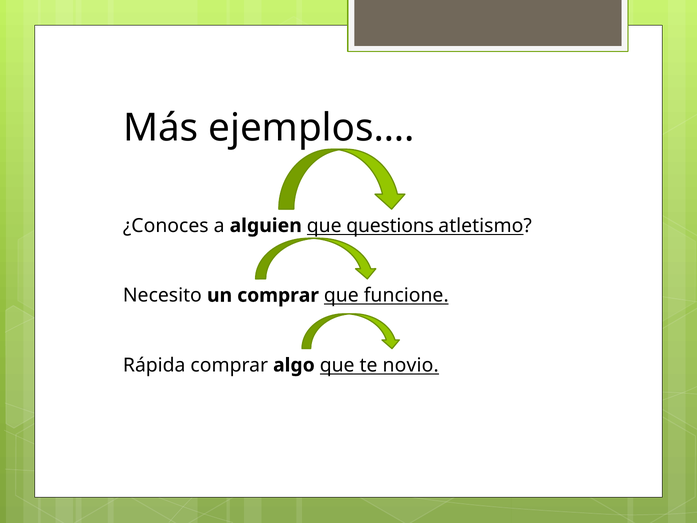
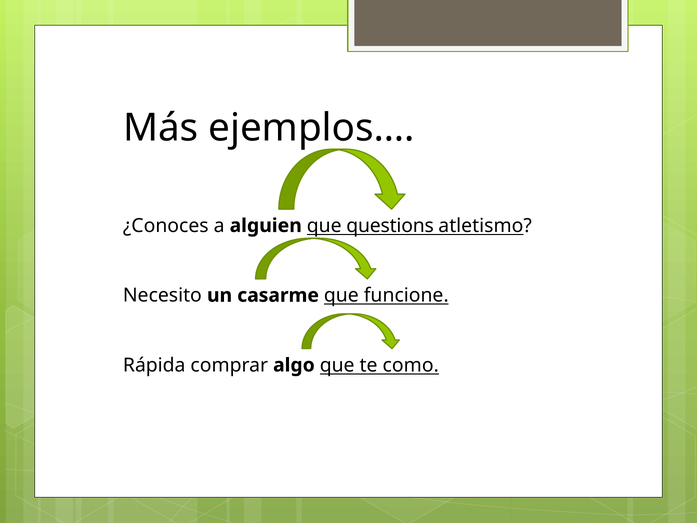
un comprar: comprar -> casarme
novio: novio -> como
